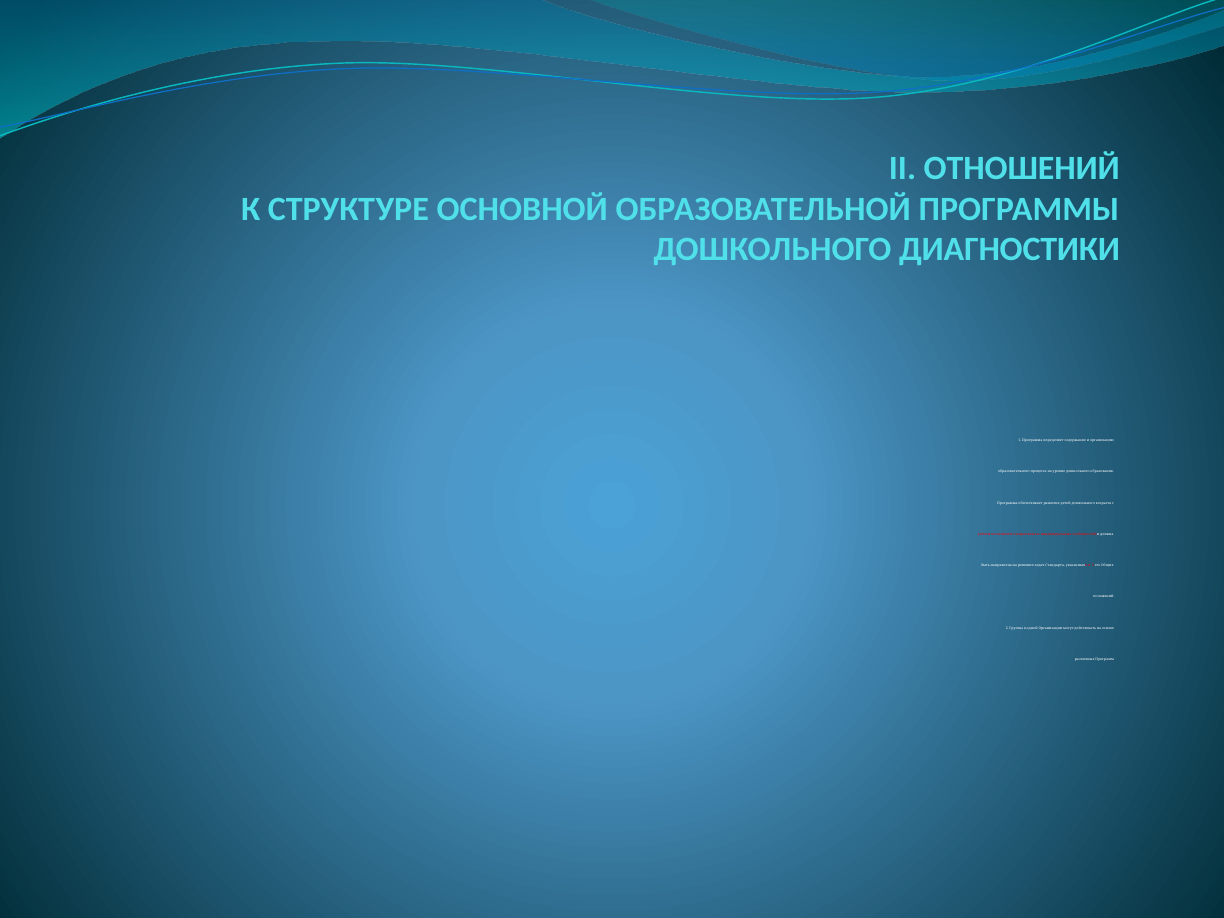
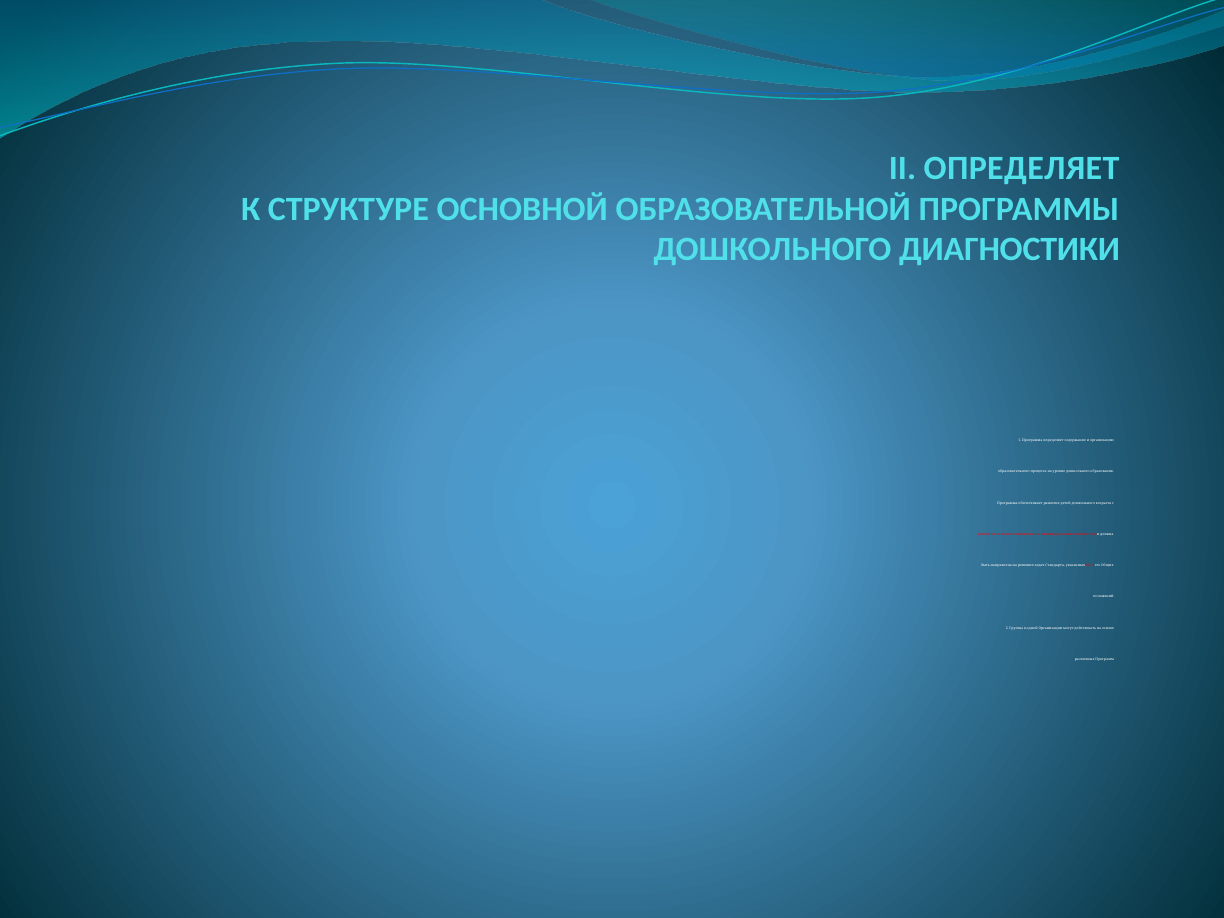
II ОТНОШЕНИЙ: ОТНОШЕНИЙ -> ОПРЕДЕЛЯЕТ
